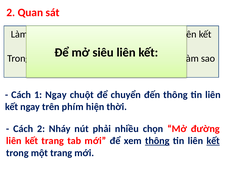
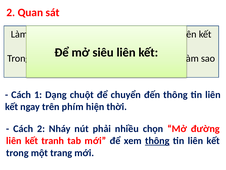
1 Ngay: Ngay -> Dạng
kết trang: trang -> tranh
kết at (213, 140) underline: present -> none
